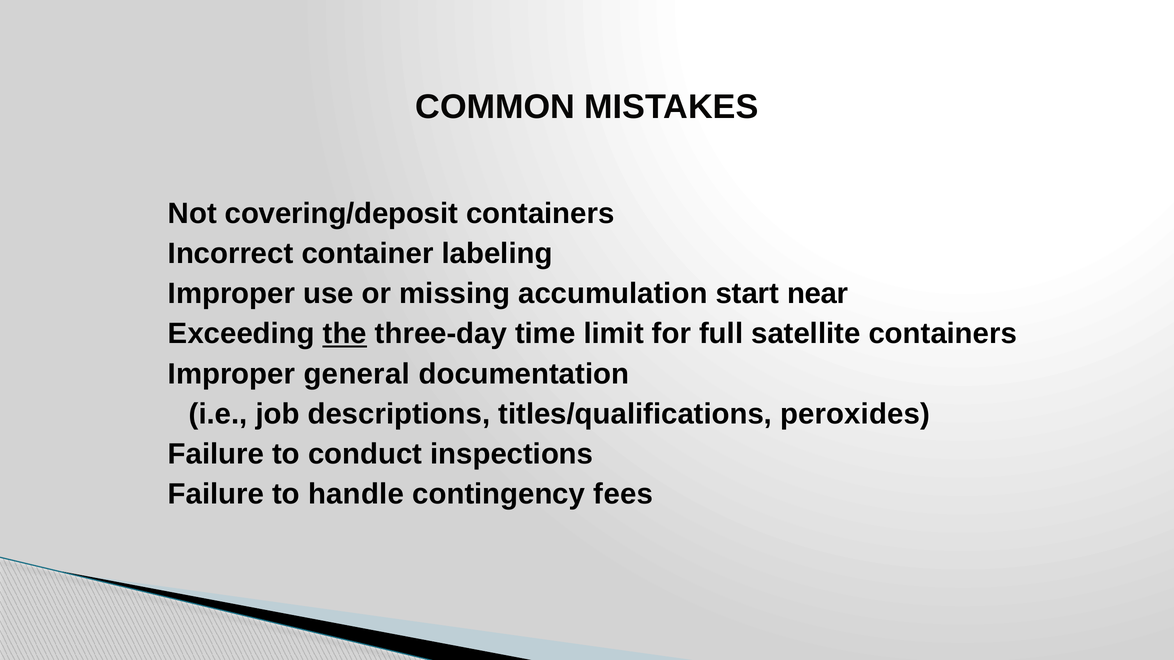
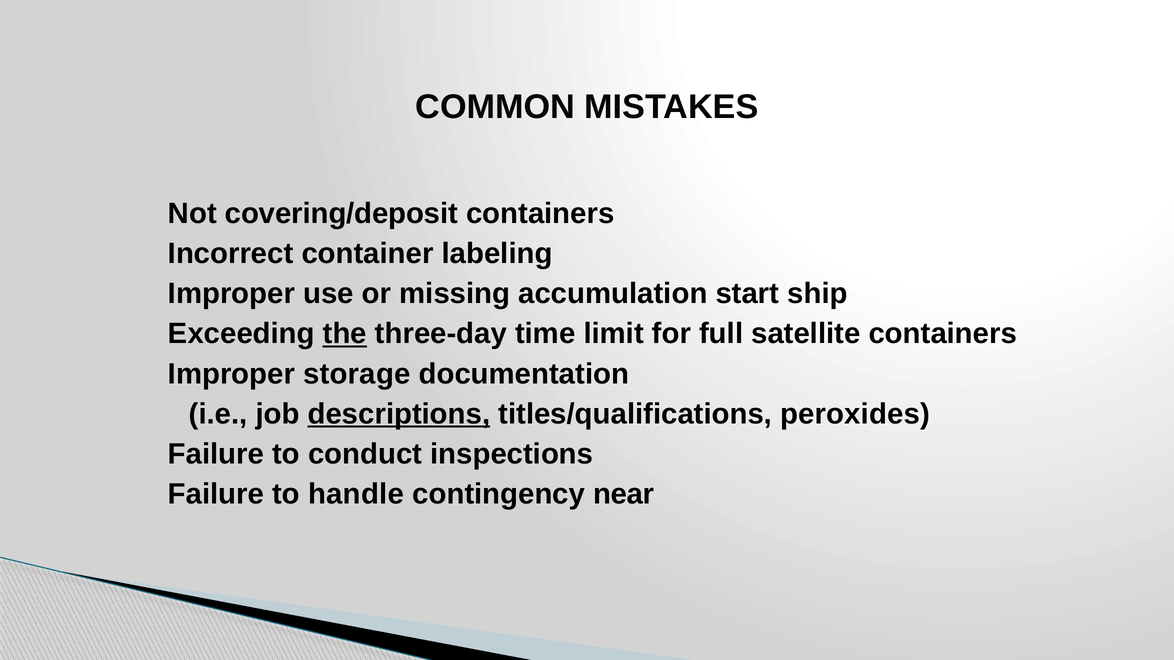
near: near -> ship
general: general -> storage
descriptions underline: none -> present
fees: fees -> near
